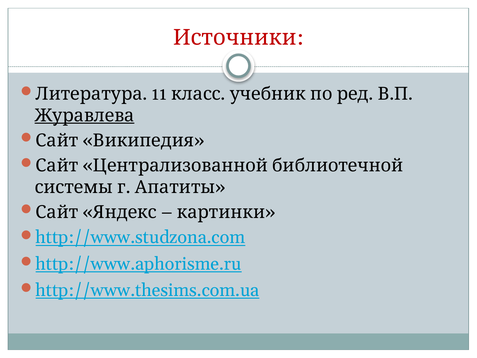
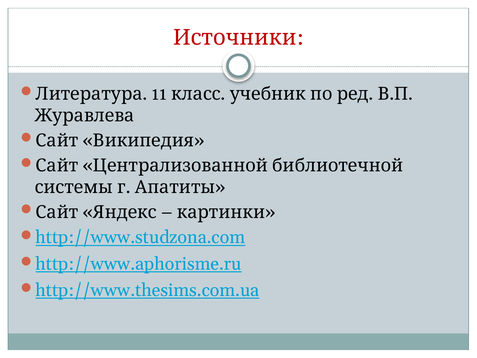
Журавлева underline: present -> none
